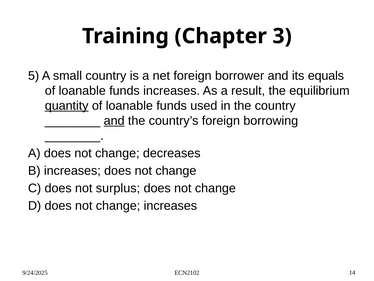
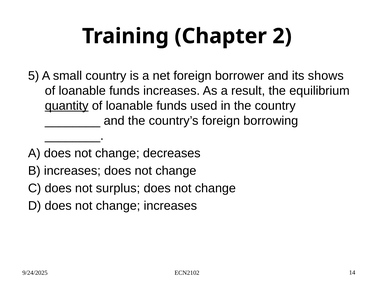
3: 3 -> 2
equals: equals -> shows
and at (114, 121) underline: present -> none
